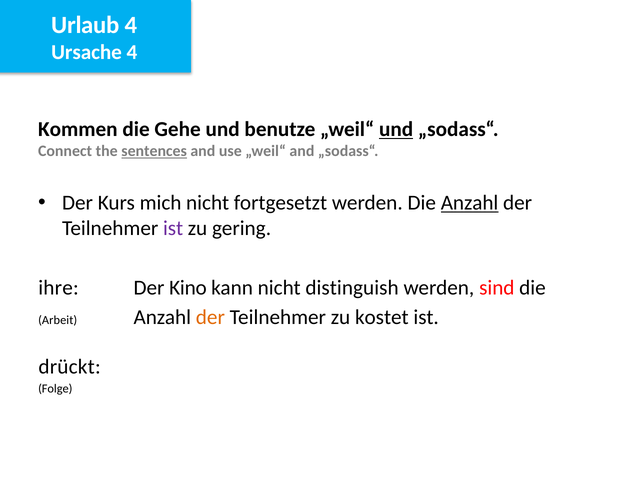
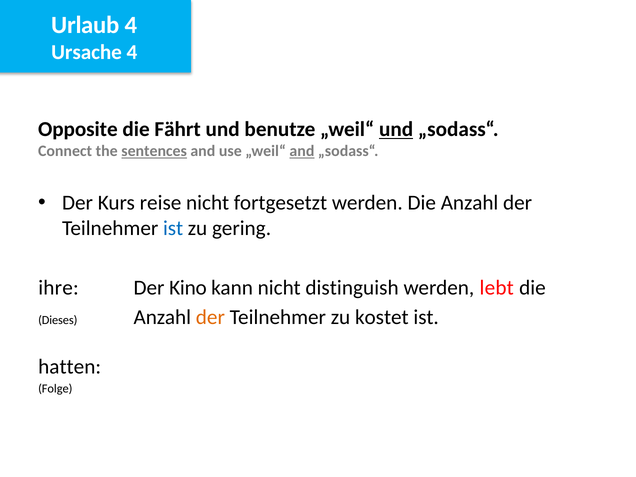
Kommen: Kommen -> Opposite
Gehe: Gehe -> Fährt
and at (302, 151) underline: none -> present
mich: mich -> reise
Anzahl at (470, 203) underline: present -> none
ist at (173, 228) colour: purple -> blue
sind: sind -> lebt
Arbeit: Arbeit -> Dieses
drückt: drückt -> hatten
